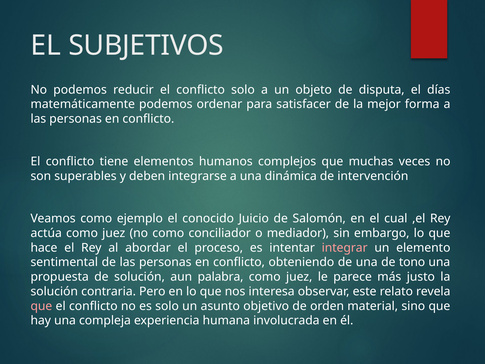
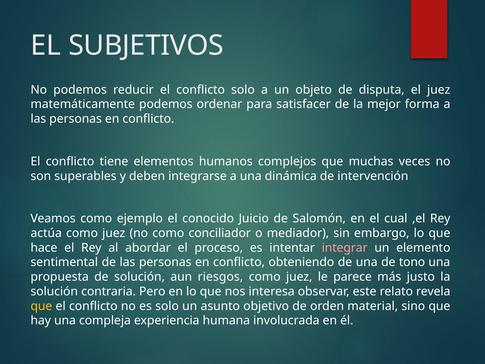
el días: días -> juez
palabra: palabra -> riesgos
que at (41, 306) colour: pink -> yellow
